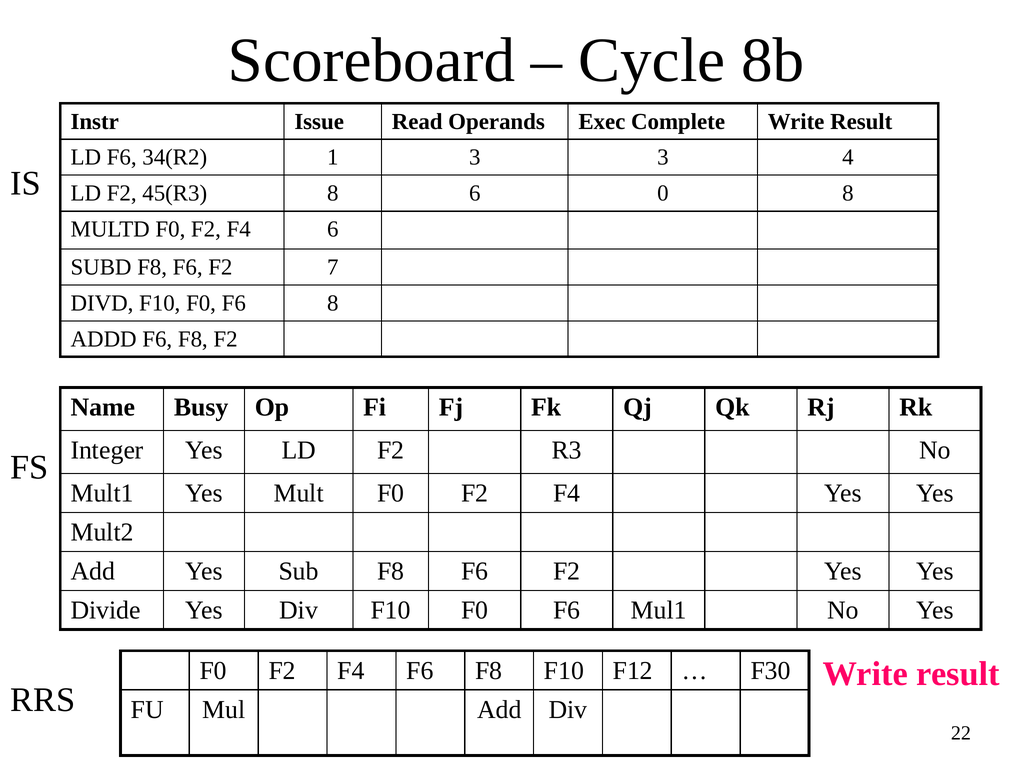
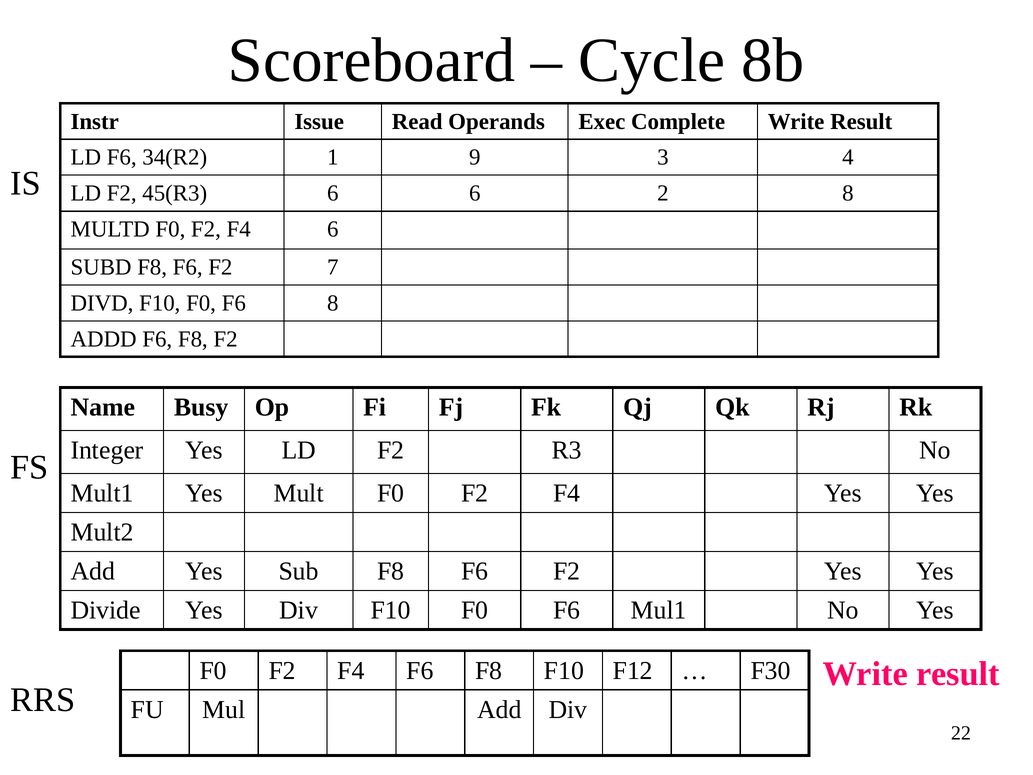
1 3: 3 -> 9
45(R3 8: 8 -> 6
0: 0 -> 2
